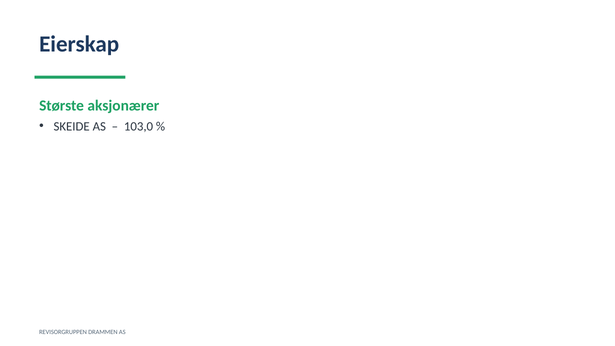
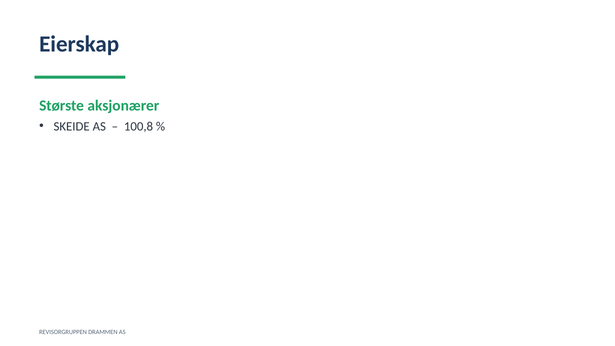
103,0: 103,0 -> 100,8
